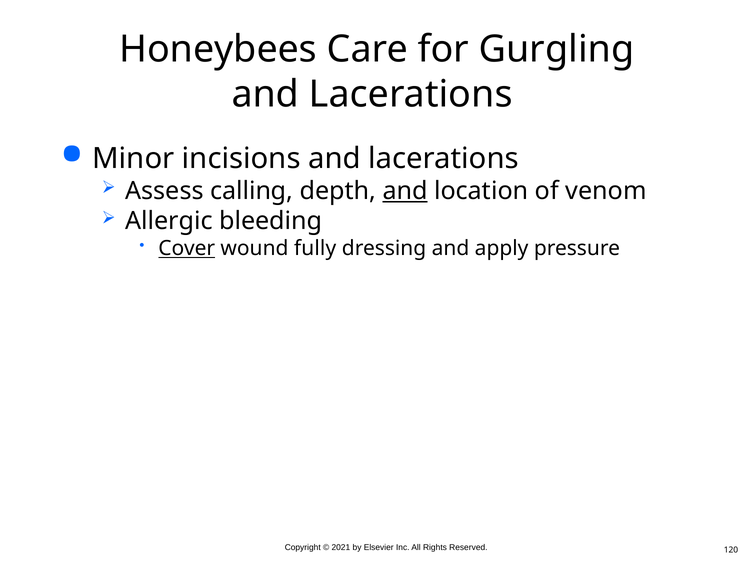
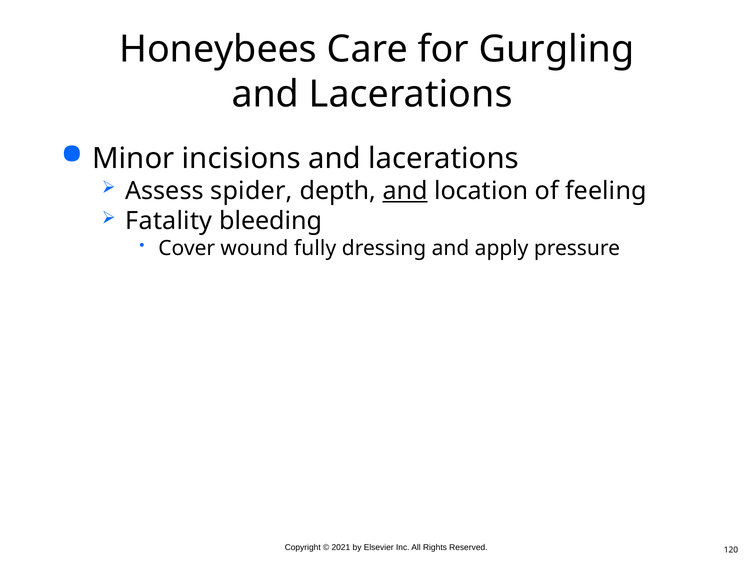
calling: calling -> spider
venom: venom -> feeling
Allergic: Allergic -> Fatality
Cover underline: present -> none
